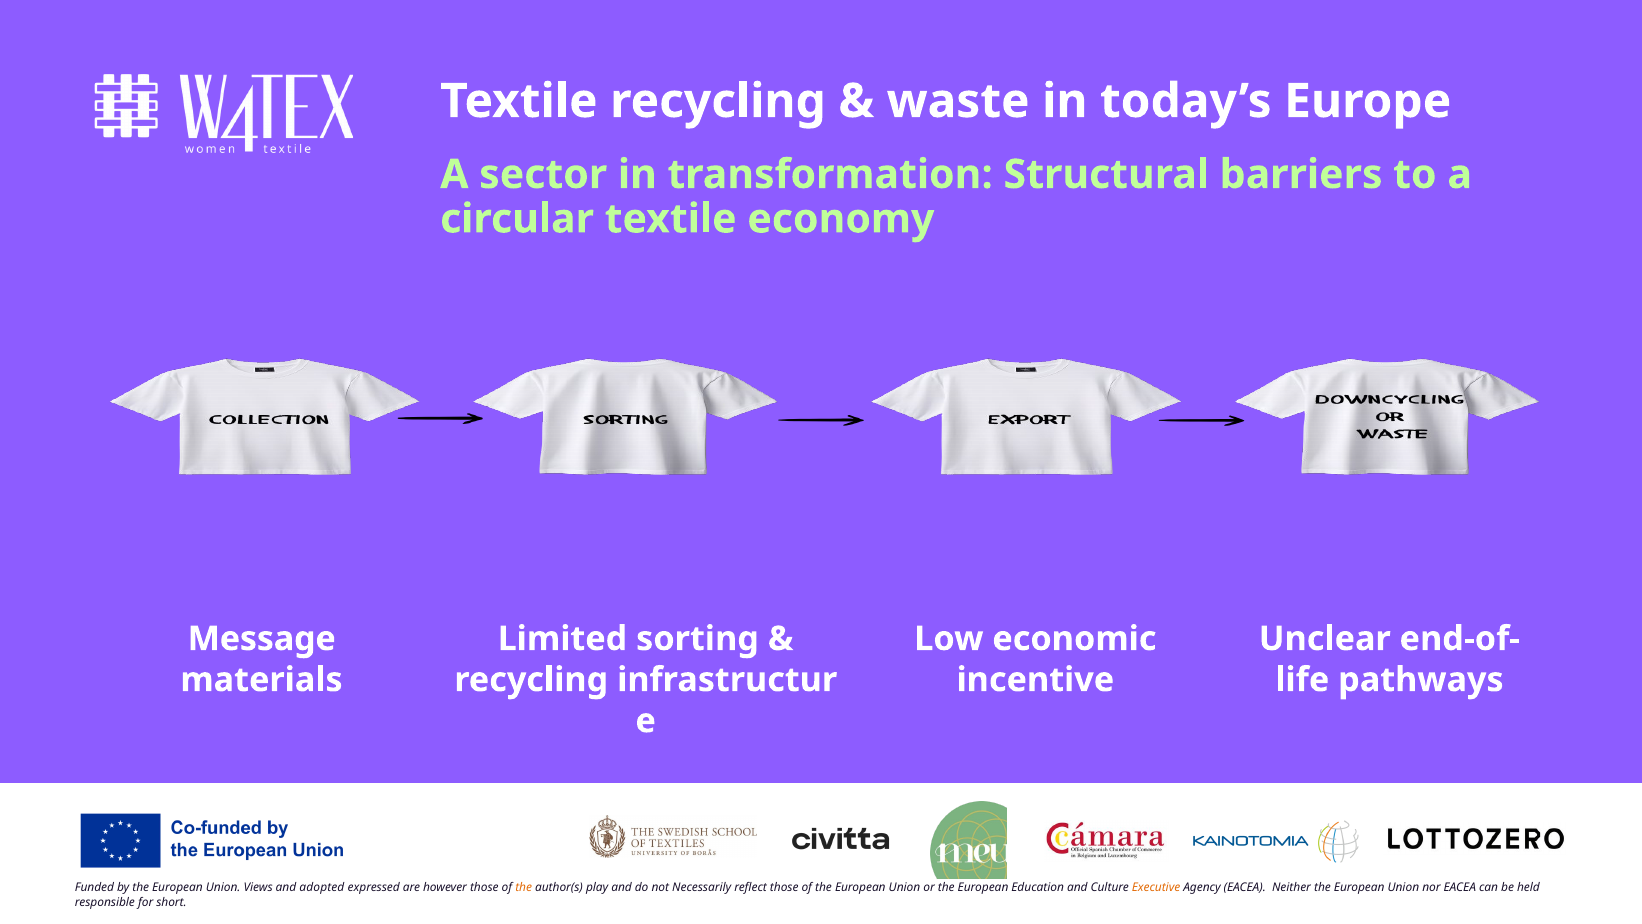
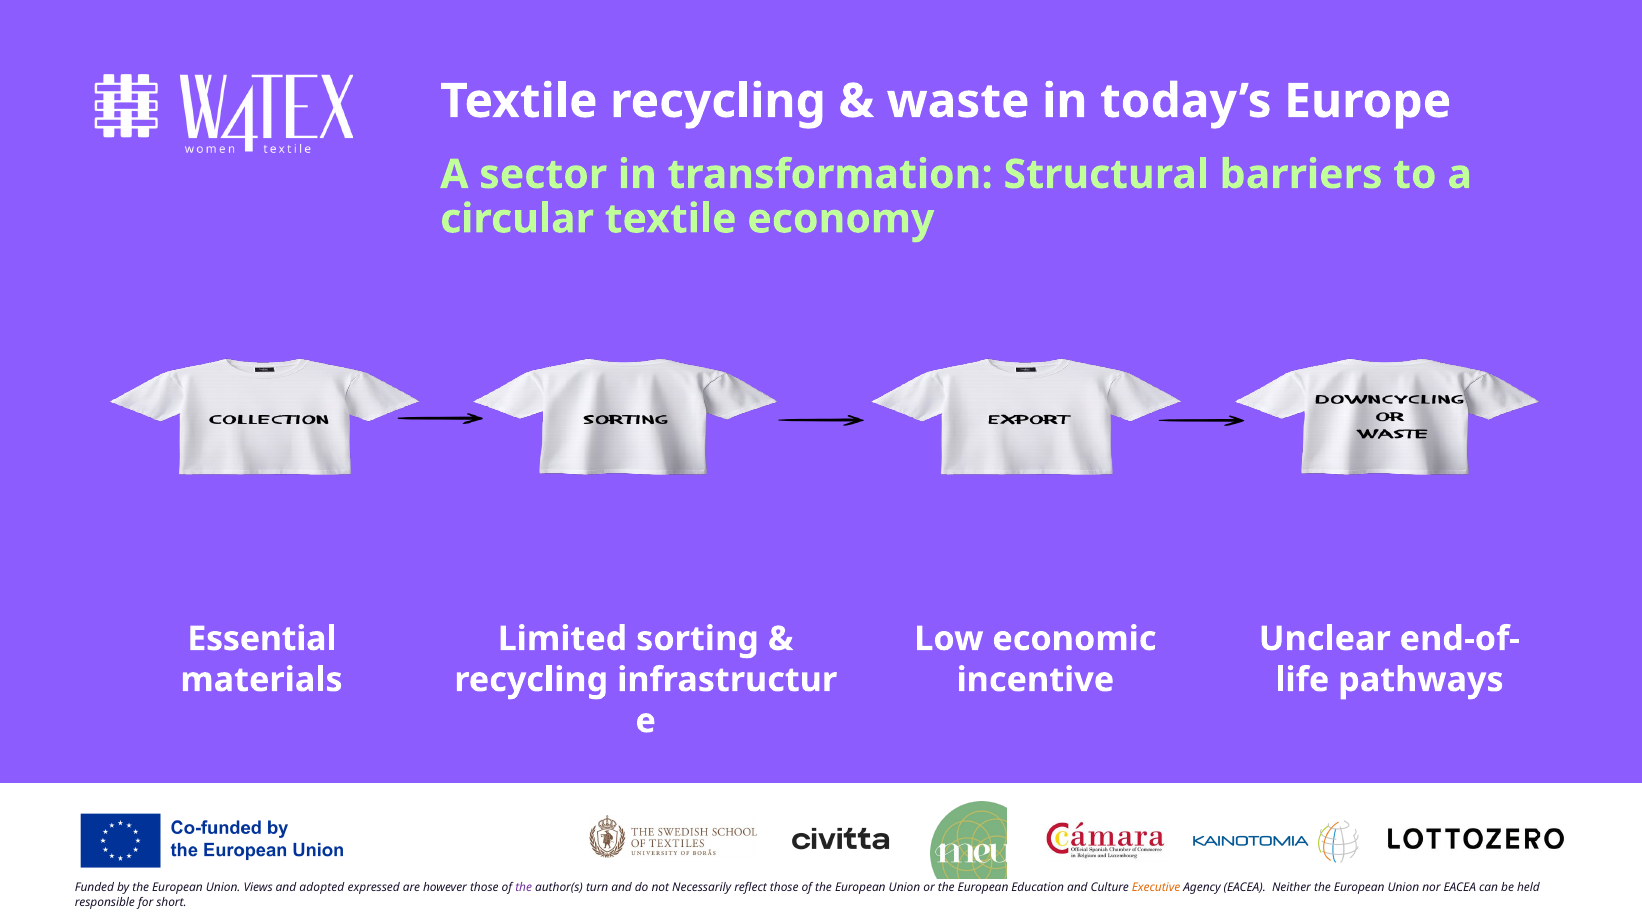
Message: Message -> Essential
the at (524, 887) colour: orange -> purple
play: play -> turn
